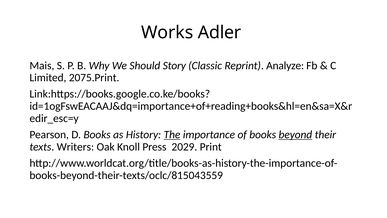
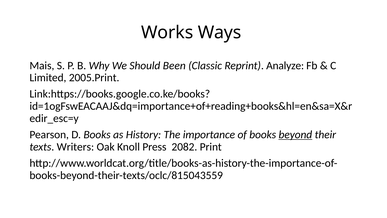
Adler: Adler -> Ways
Story: Story -> Been
2075.Print: 2075.Print -> 2005.Print
The underline: present -> none
2029: 2029 -> 2082
